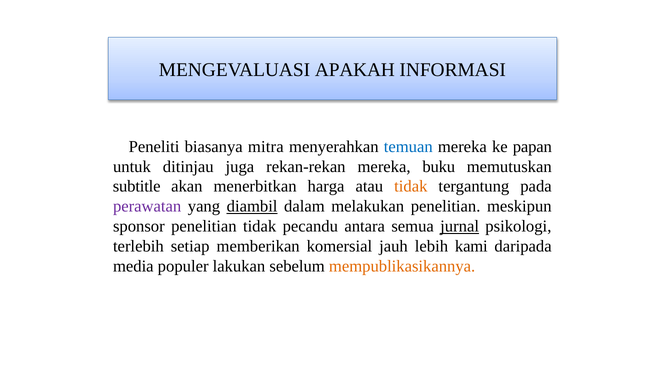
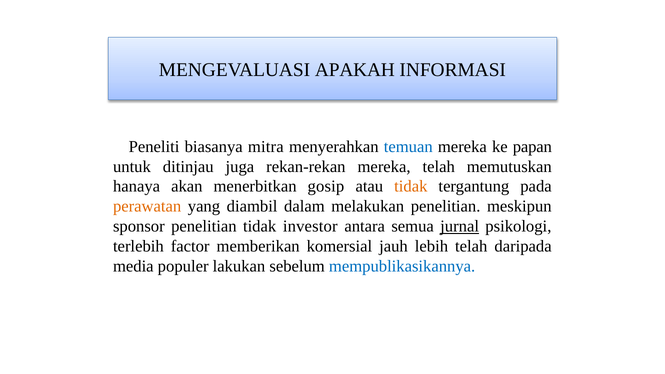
mereka buku: buku -> telah
subtitle: subtitle -> hanaya
harga: harga -> gosip
perawatan colour: purple -> orange
diambil underline: present -> none
pecandu: pecandu -> investor
setiap: setiap -> factor
lebih kami: kami -> telah
mempublikasikannya colour: orange -> blue
